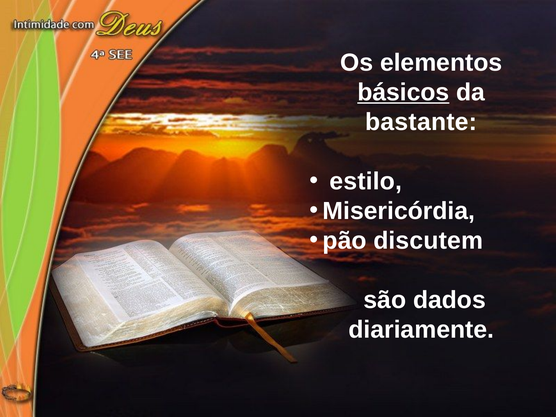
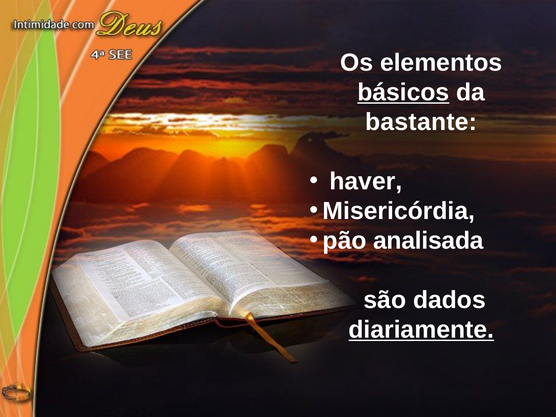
estilo: estilo -> haver
discutem: discutem -> analisada
diariamente underline: none -> present
